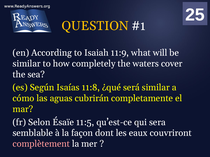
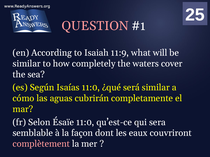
QUESTION colour: yellow -> pink
Isaías 11:8: 11:8 -> 11:0
Ésaïe 11:5: 11:5 -> 11:0
